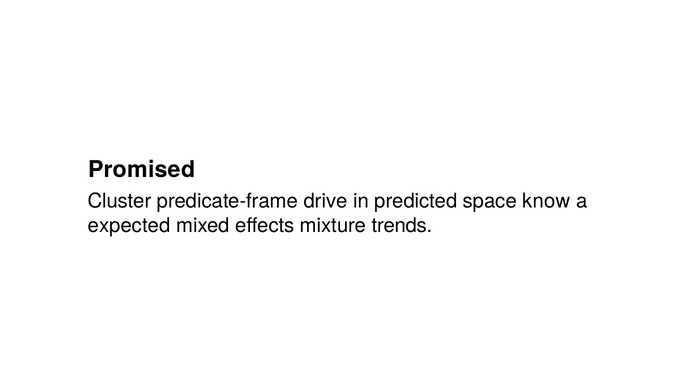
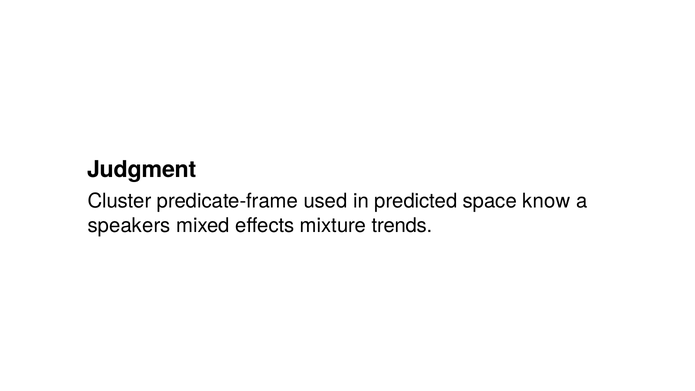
Promised: Promised -> Judgment
drive: drive -> used
expected: expected -> speakers
